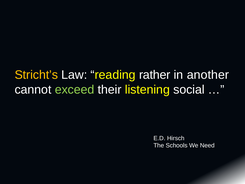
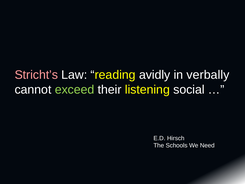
Stricht’s colour: yellow -> pink
rather: rather -> avidly
another: another -> verbally
